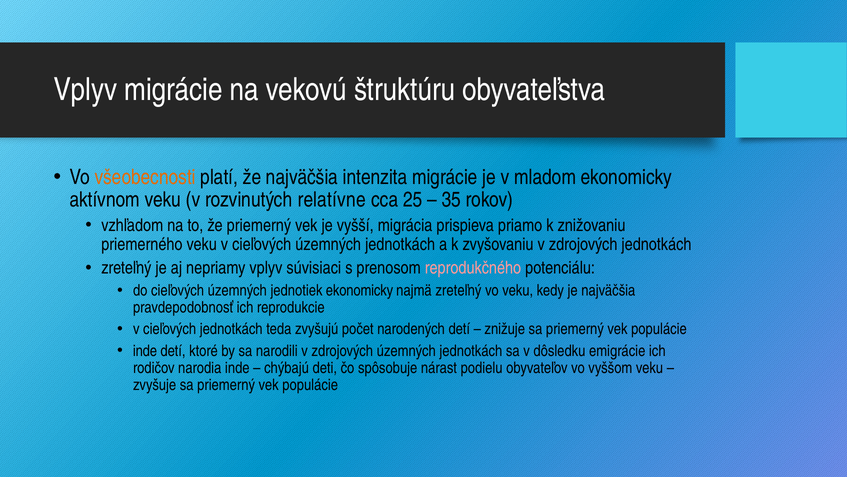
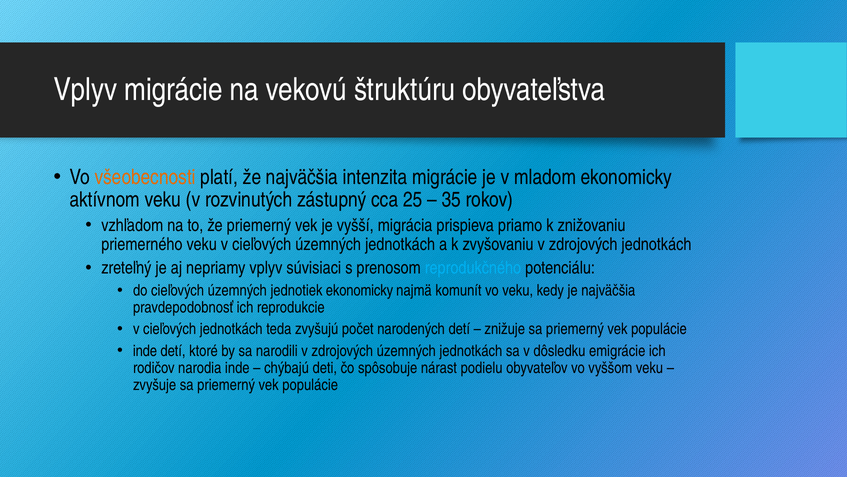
relatívne: relatívne -> zástupný
reprodukčného colour: pink -> light blue
najmä zreteľný: zreteľný -> komunít
